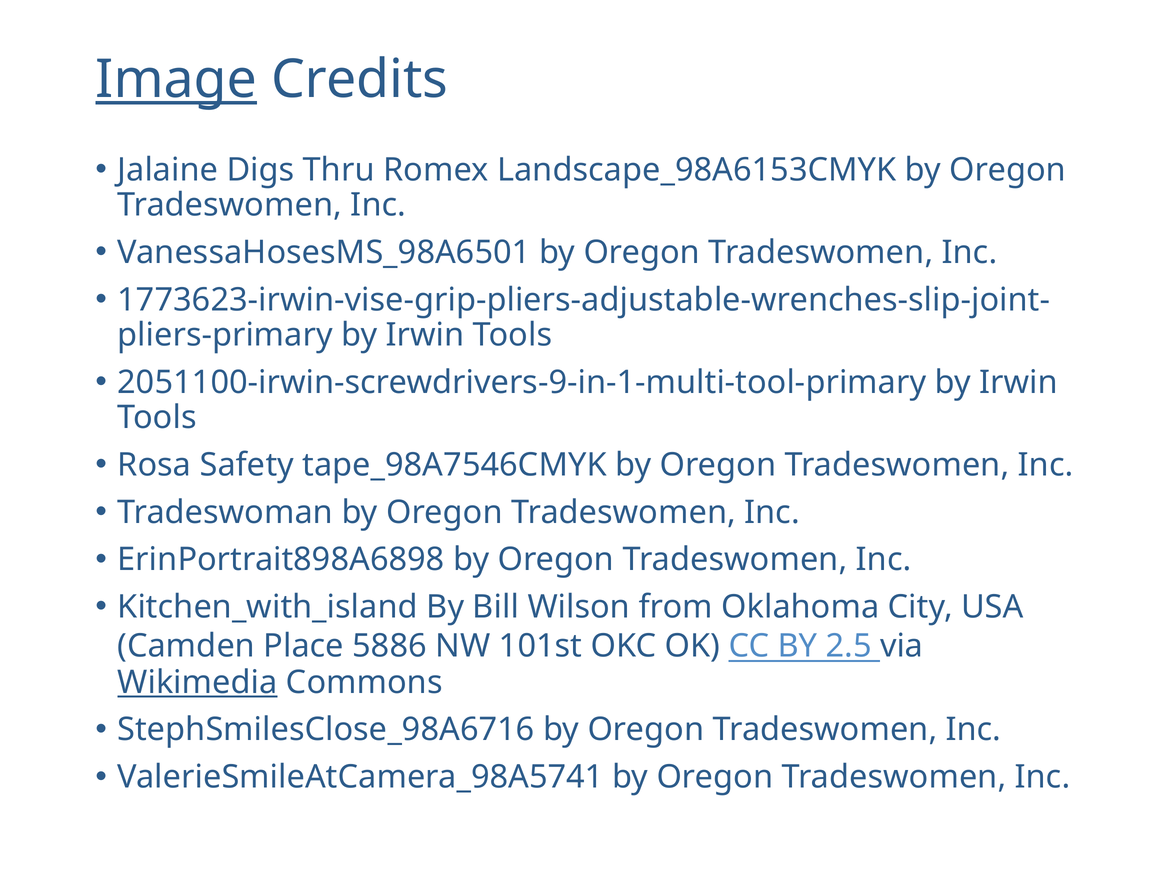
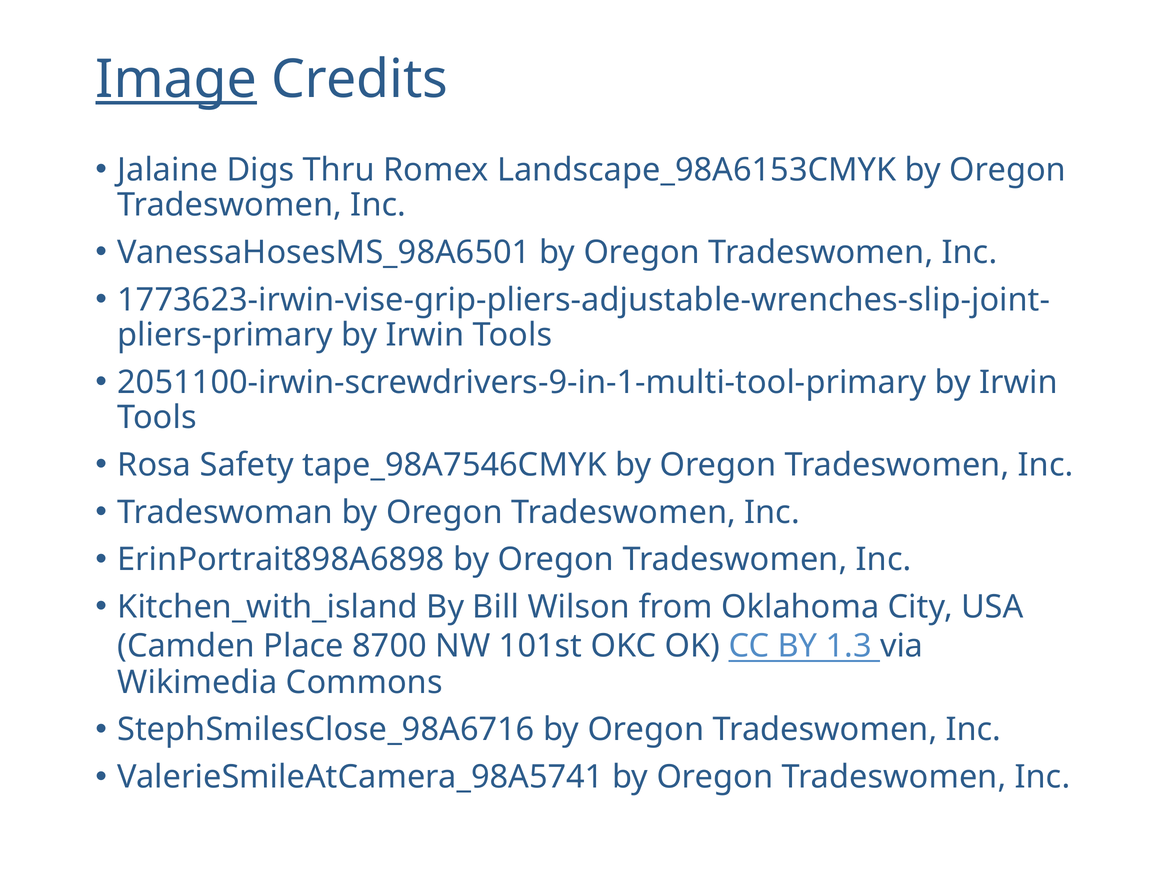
5886: 5886 -> 8700
2.5: 2.5 -> 1.3
Wikimedia underline: present -> none
